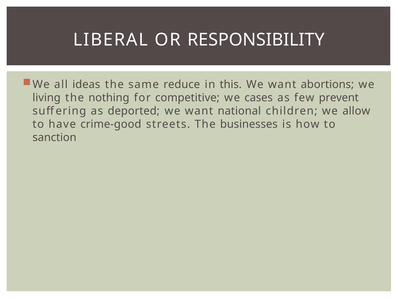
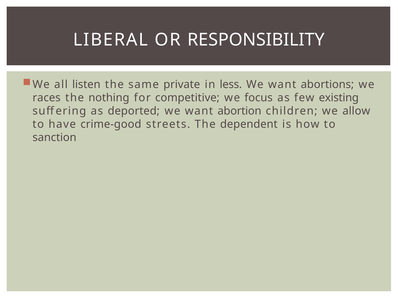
ideas: ideas -> listen
reduce: reduce -> private
this: this -> less
living: living -> races
cases: cases -> focus
prevent: prevent -> existing
national: national -> abortion
businesses: businesses -> dependent
